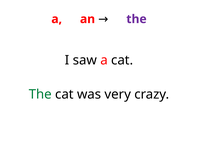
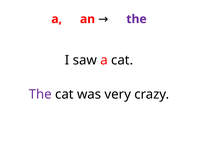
The at (40, 95) colour: green -> purple
